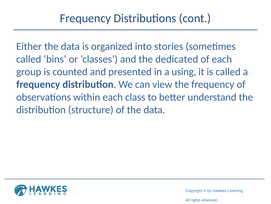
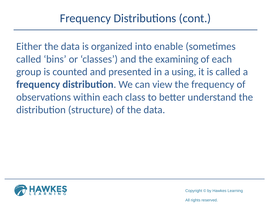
stories: stories -> enable
dedicated: dedicated -> examining
